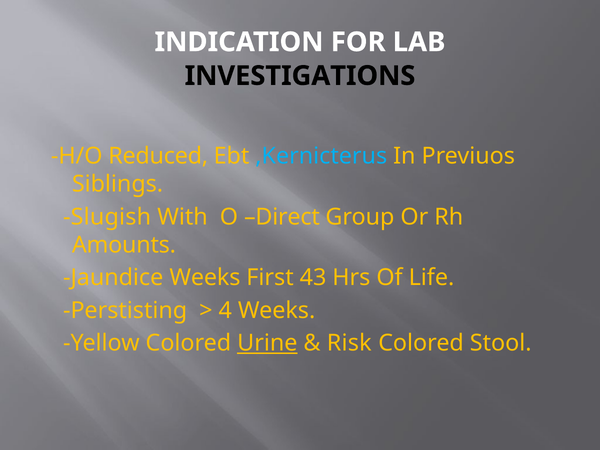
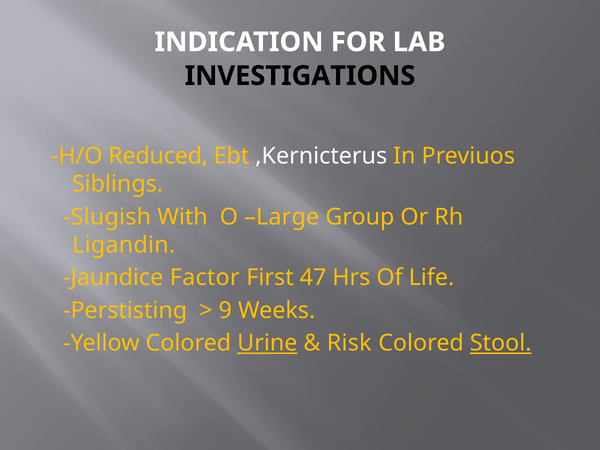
,Kernicterus colour: light blue -> white
Direct: Direct -> Large
Amounts: Amounts -> Ligandin
Jaundice Weeks: Weeks -> Factor
43: 43 -> 47
4: 4 -> 9
Stool underline: none -> present
